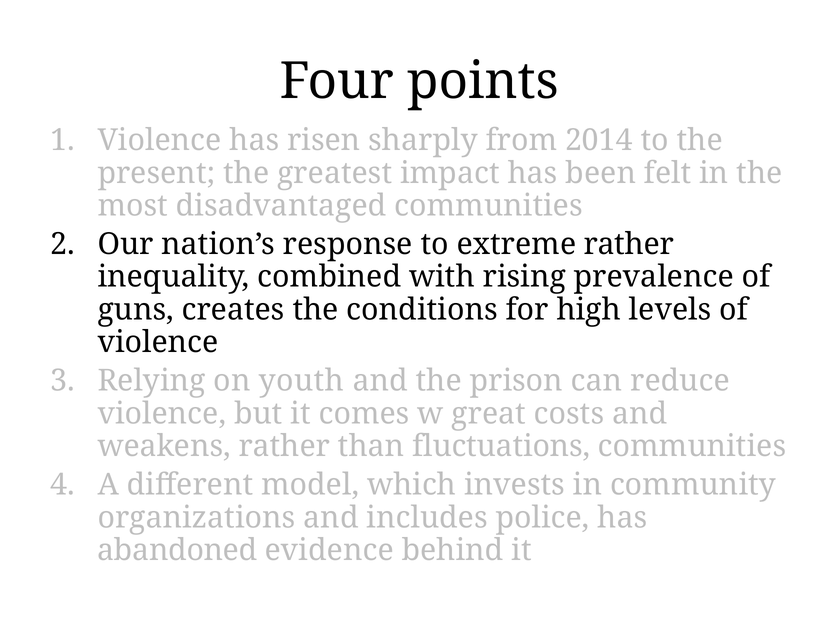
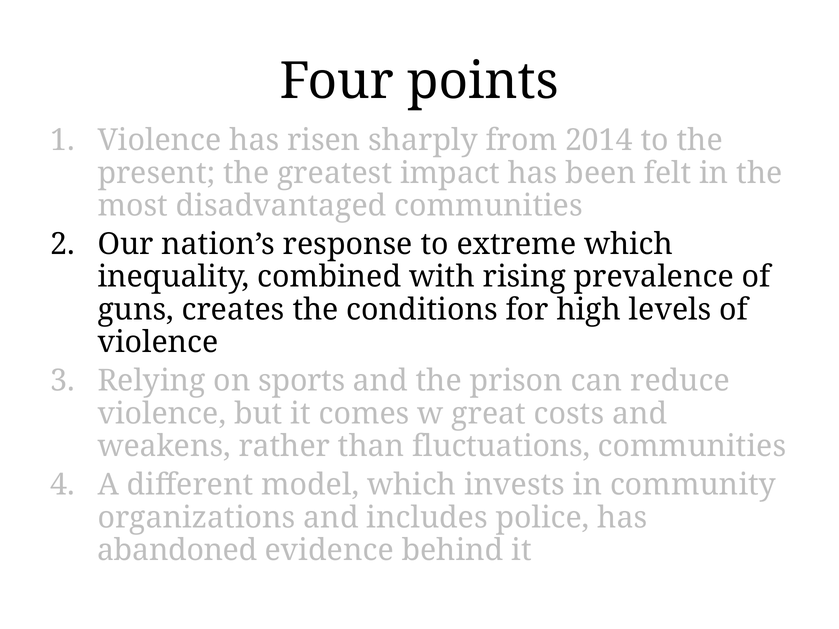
extreme rather: rather -> which
youth: youth -> sports
